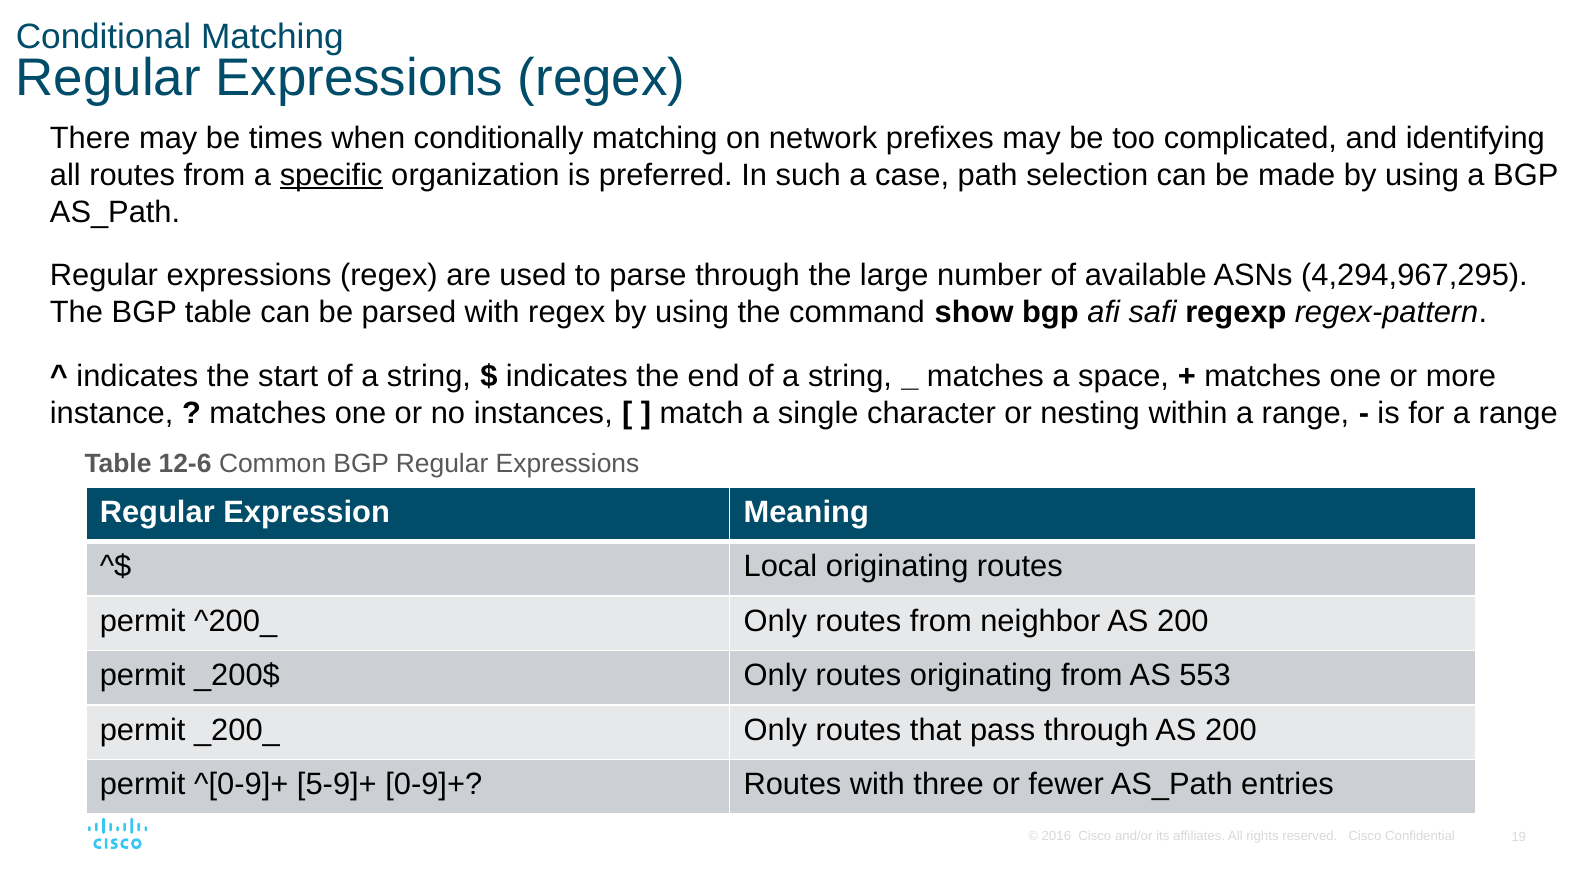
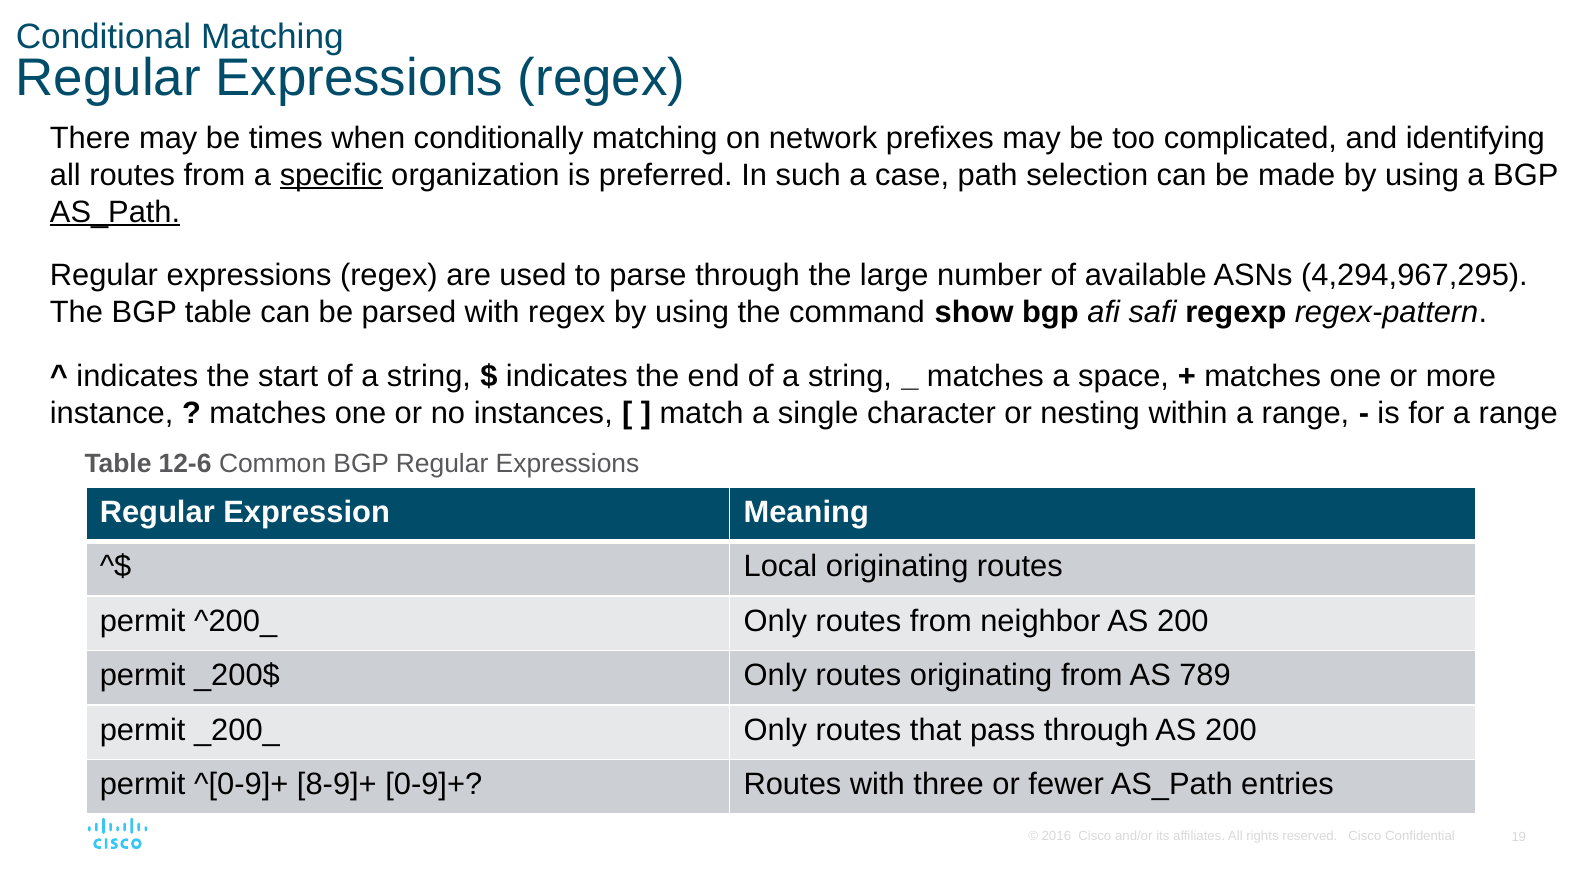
AS_Path at (115, 212) underline: none -> present
553: 553 -> 789
5-9]+: 5-9]+ -> 8-9]+
